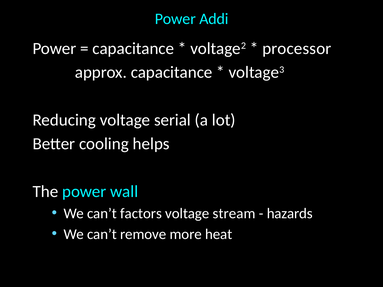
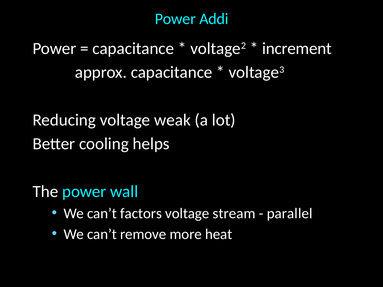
processor: processor -> increment
serial: serial -> weak
hazards: hazards -> parallel
